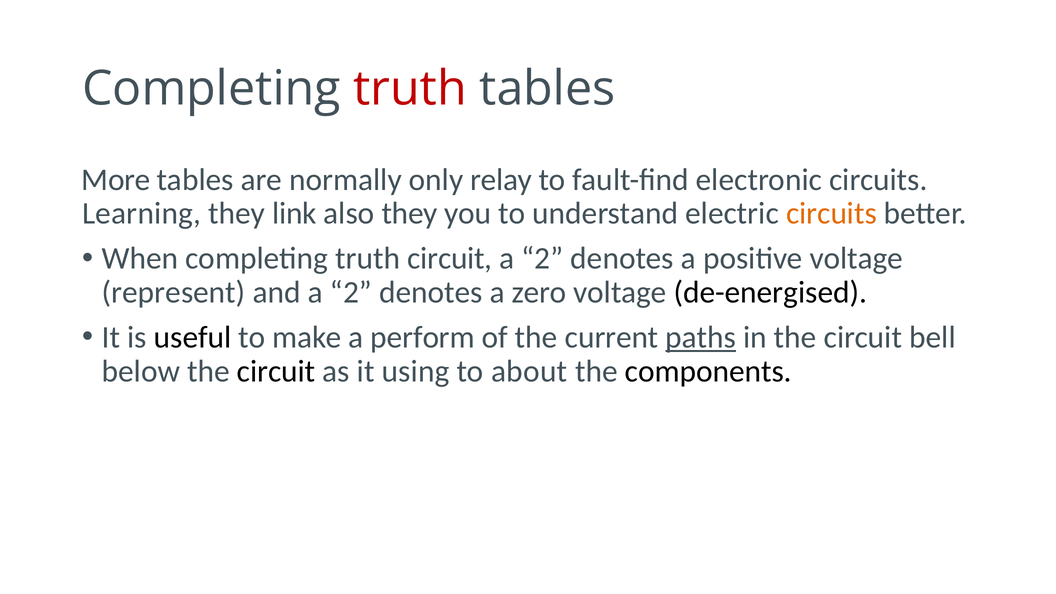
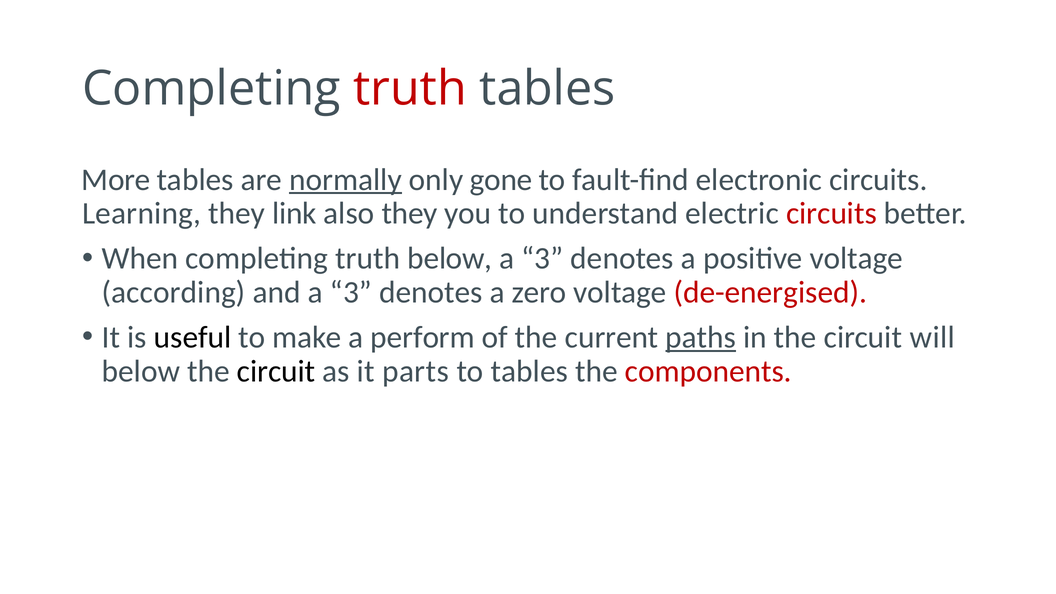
normally underline: none -> present
relay: relay -> gone
circuits at (831, 214) colour: orange -> red
truth circuit: circuit -> below
2 at (542, 258): 2 -> 3
represent: represent -> according
and a 2: 2 -> 3
de-energised colour: black -> red
bell: bell -> will
using: using -> parts
to about: about -> tables
components colour: black -> red
